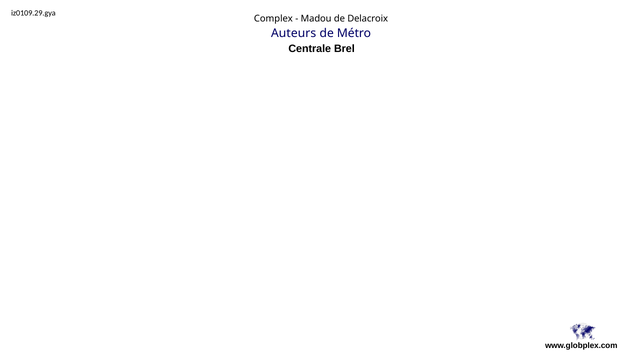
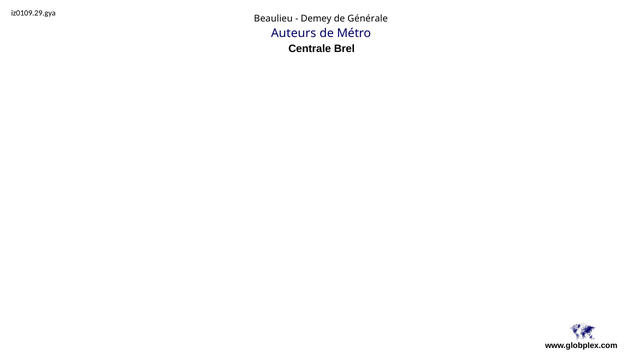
Complex: Complex -> Beaulieu
Madou: Madou -> Demey
Delacroix: Delacroix -> Générale
